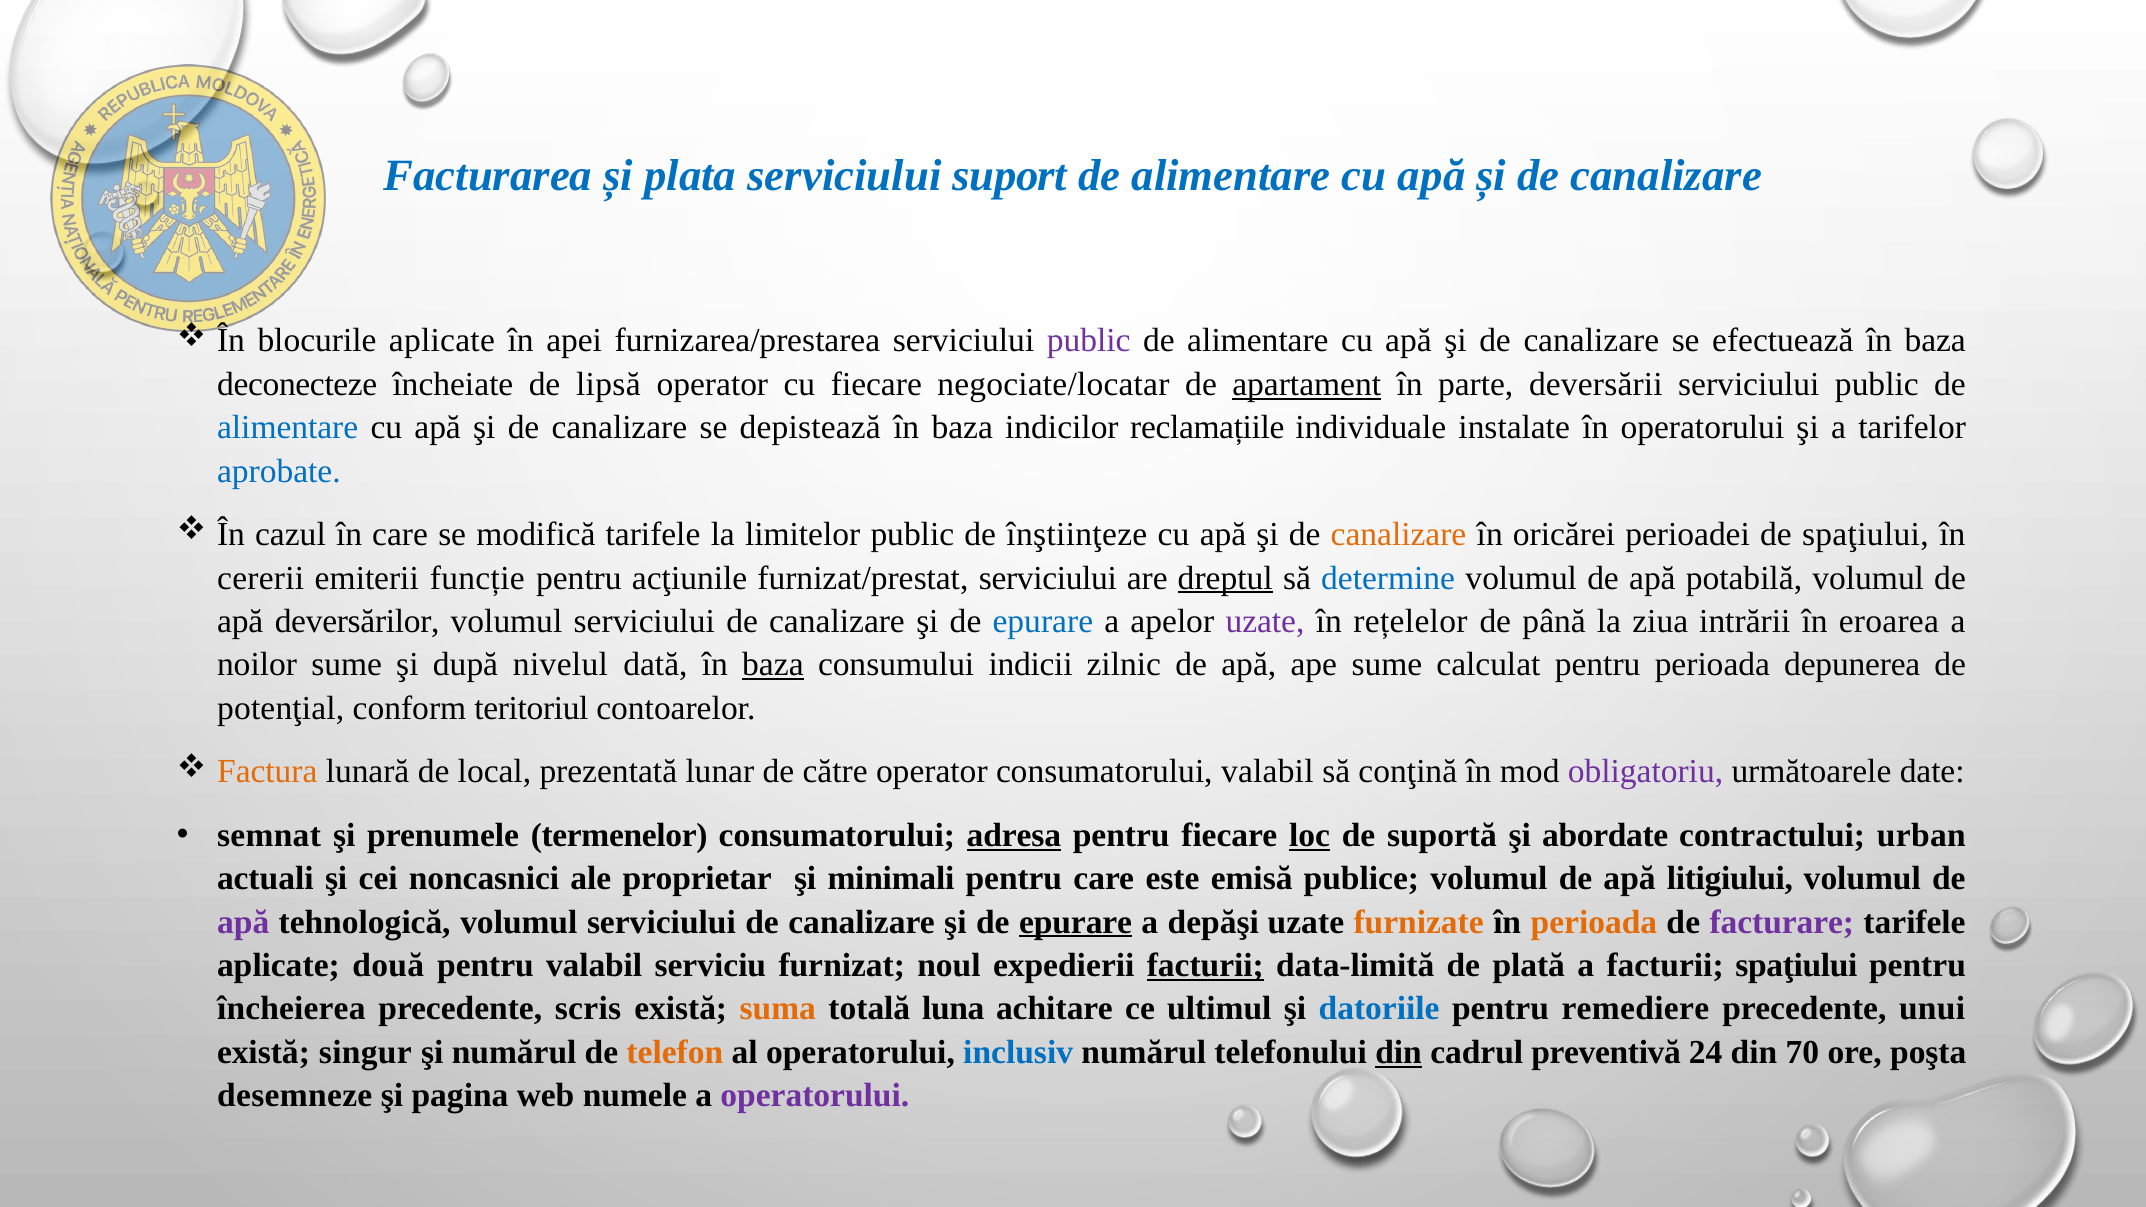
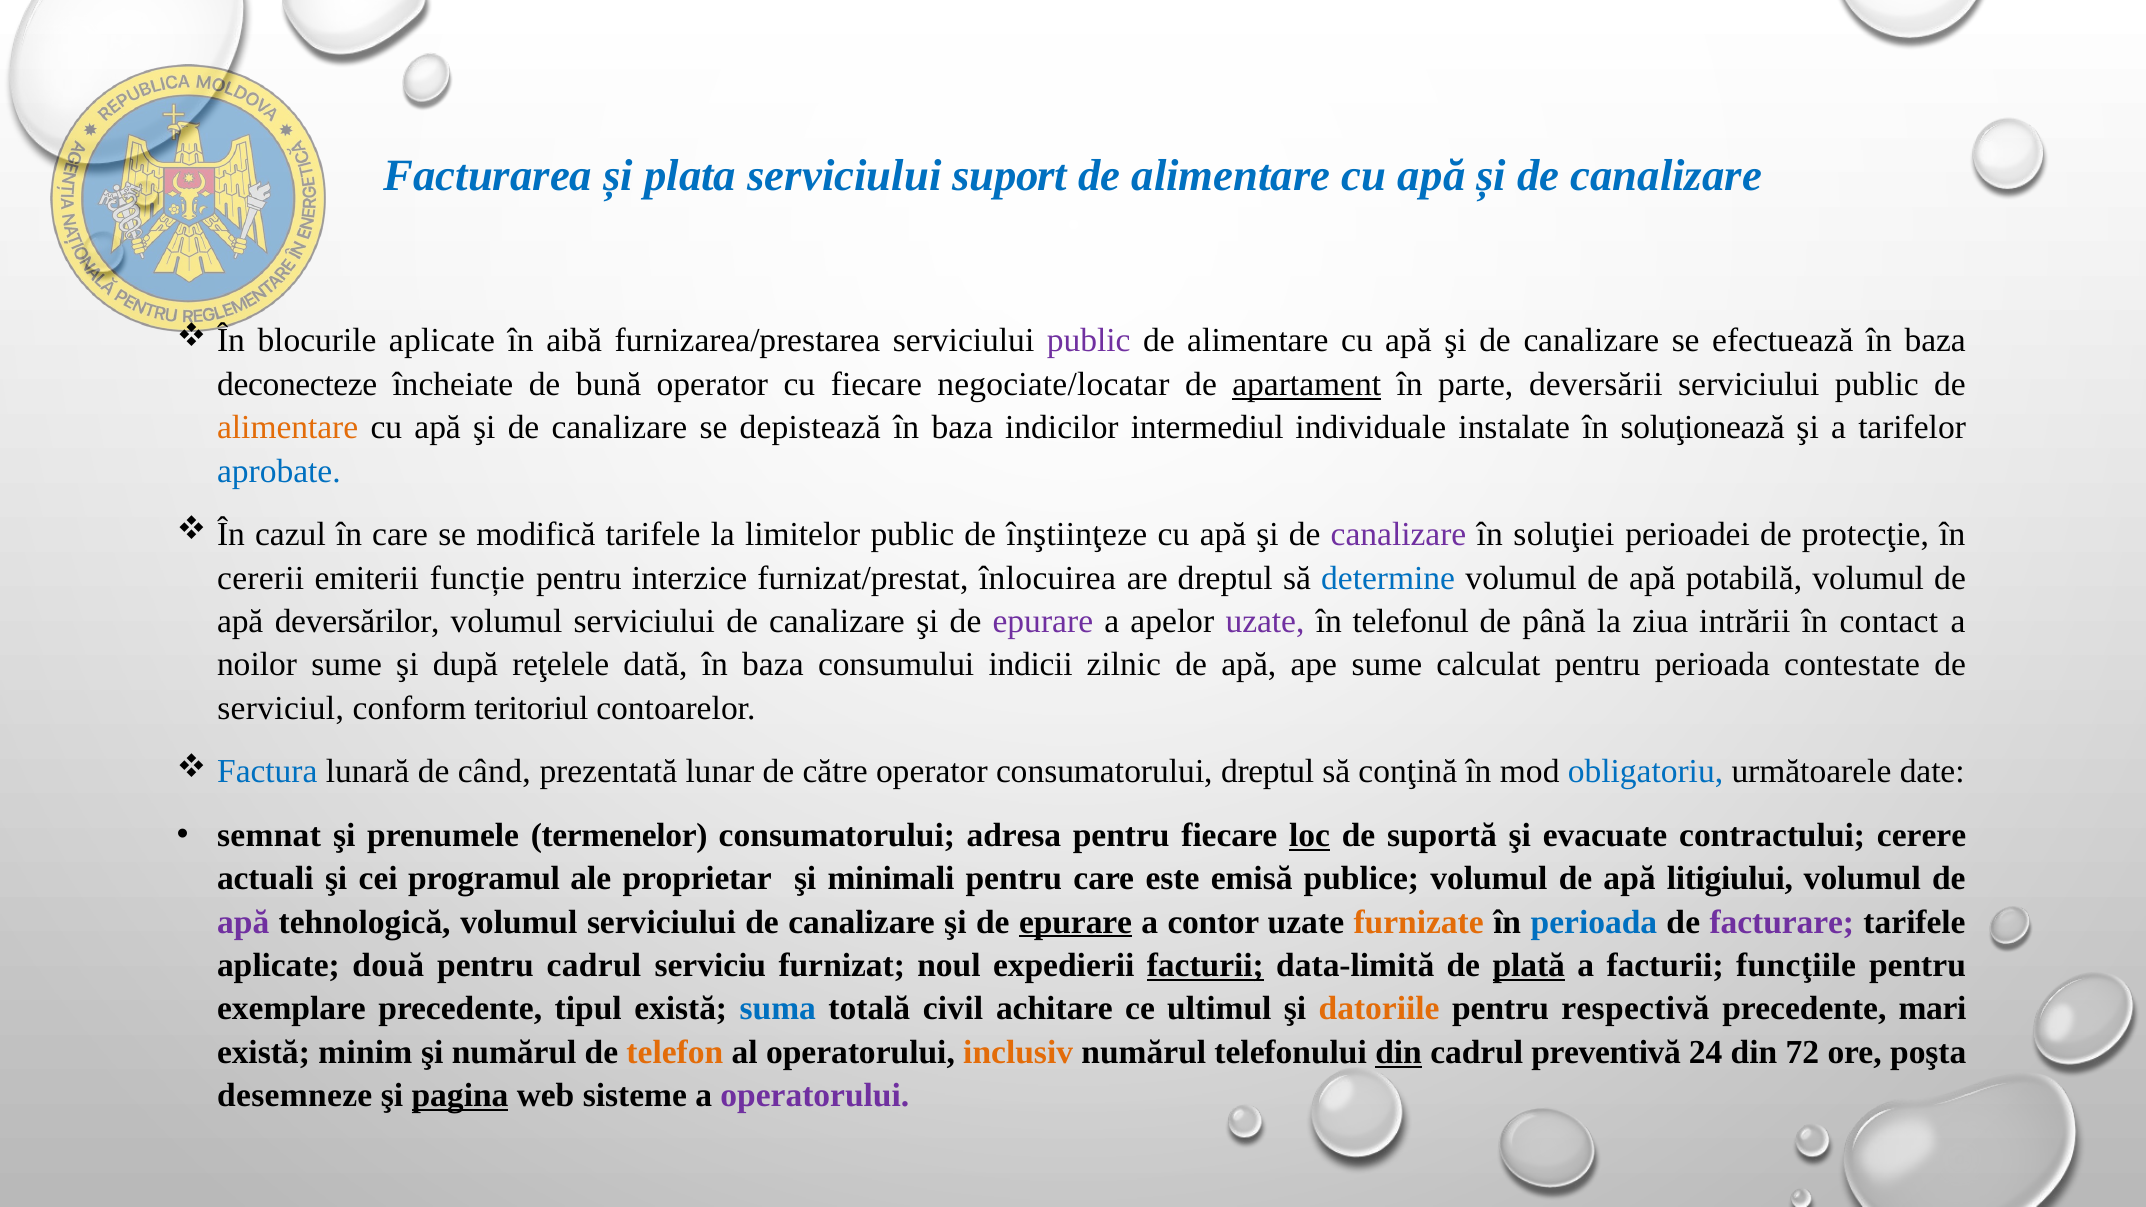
apei: apei -> aibă
lipsă: lipsă -> bună
alimentare at (288, 428) colour: blue -> orange
reclamațiile: reclamațiile -> intermediul
în operatorului: operatorului -> soluţionează
canalizare at (1399, 535) colour: orange -> purple
oricărei: oricărei -> soluţiei
de spaţiului: spaţiului -> protecţie
acţiunile: acţiunile -> interzice
furnizat/prestat serviciului: serviciului -> înlocuirea
dreptul at (1225, 578) underline: present -> none
epurare at (1043, 621) colour: blue -> purple
rețelelor: rețelelor -> telefonul
eroarea: eroarea -> contact
nivelul: nivelul -> reţelele
baza at (773, 665) underline: present -> none
depunerea: depunerea -> contestate
potenţial: potenţial -> serviciul
Factura colour: orange -> blue
local: local -> când
consumatorului valabil: valabil -> dreptul
obligatoriu colour: purple -> blue
adresa underline: present -> none
abordate: abordate -> evacuate
urban: urban -> cerere
noncasnici: noncasnici -> programul
depăşi: depăşi -> contor
perioada at (1594, 922) colour: orange -> blue
pentru valabil: valabil -> cadrul
plată underline: none -> present
facturii spaţiului: spaţiului -> funcţiile
încheierea: încheierea -> exemplare
scris: scris -> tipul
suma colour: orange -> blue
luna: luna -> civil
datoriile colour: blue -> orange
remediere: remediere -> respectivă
unui: unui -> mari
singur: singur -> minim
inclusiv colour: blue -> orange
70: 70 -> 72
pagina underline: none -> present
numele: numele -> sisteme
